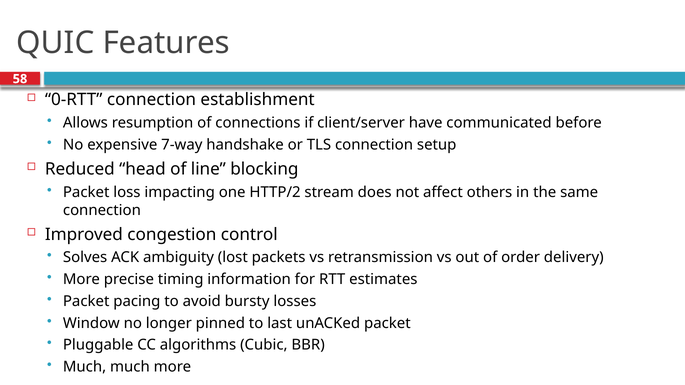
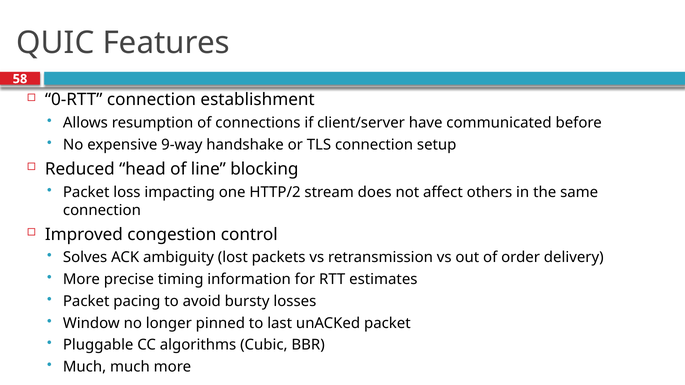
7-way: 7-way -> 9-way
